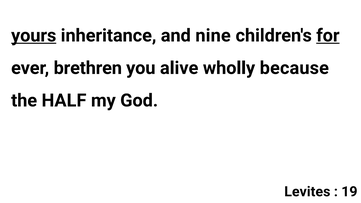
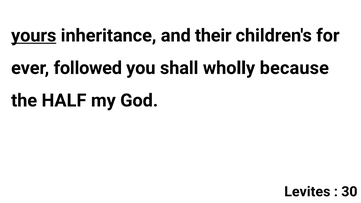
nine: nine -> their
for underline: present -> none
brethren: brethren -> followed
alive: alive -> shall
19: 19 -> 30
